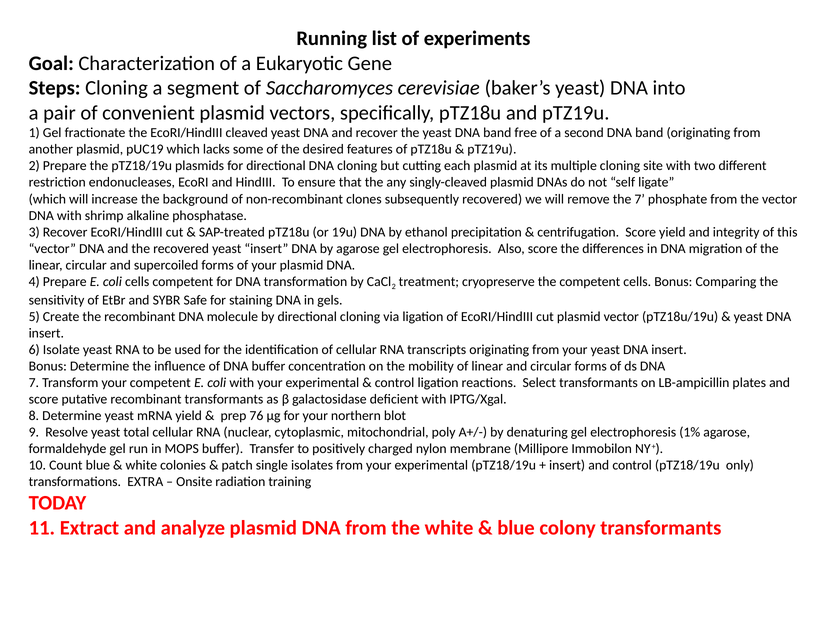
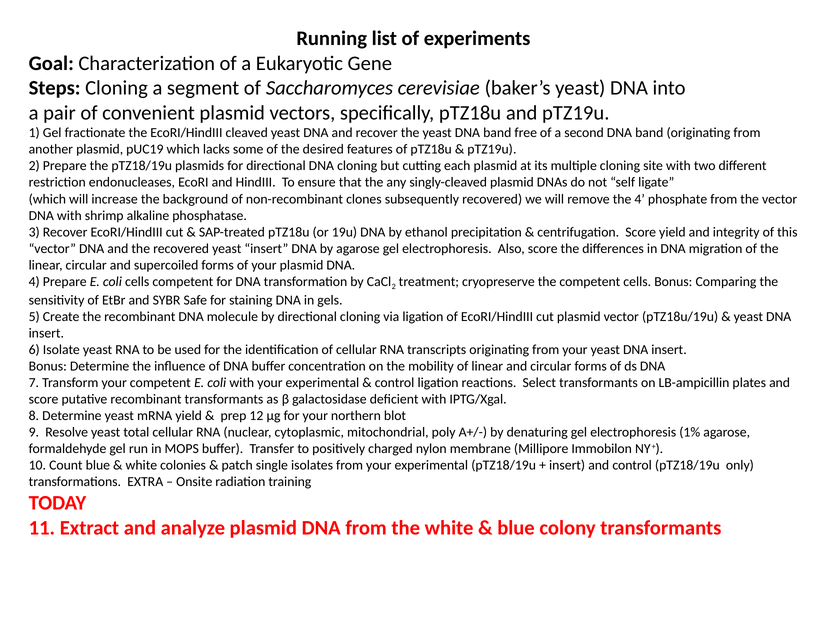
the 7: 7 -> 4
76: 76 -> 12
